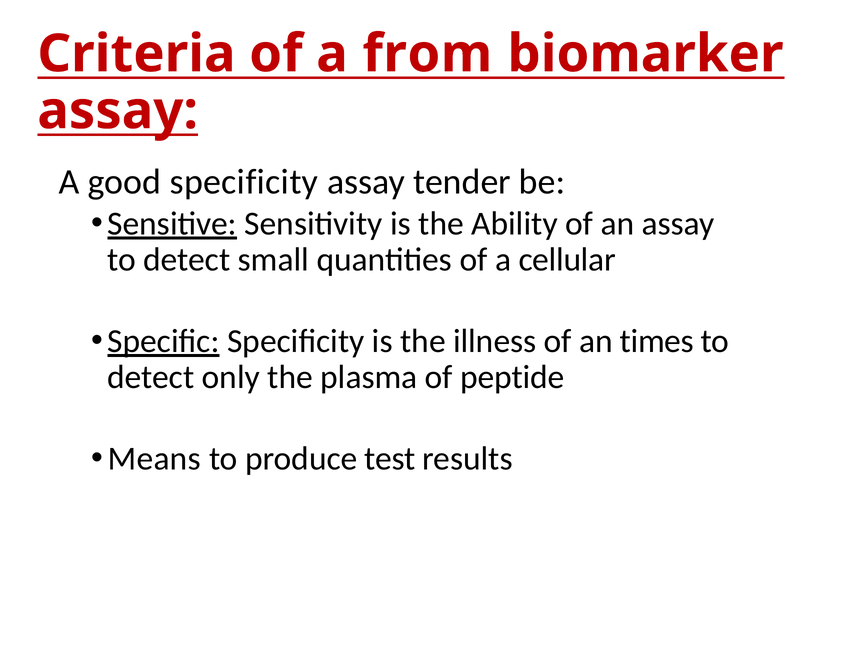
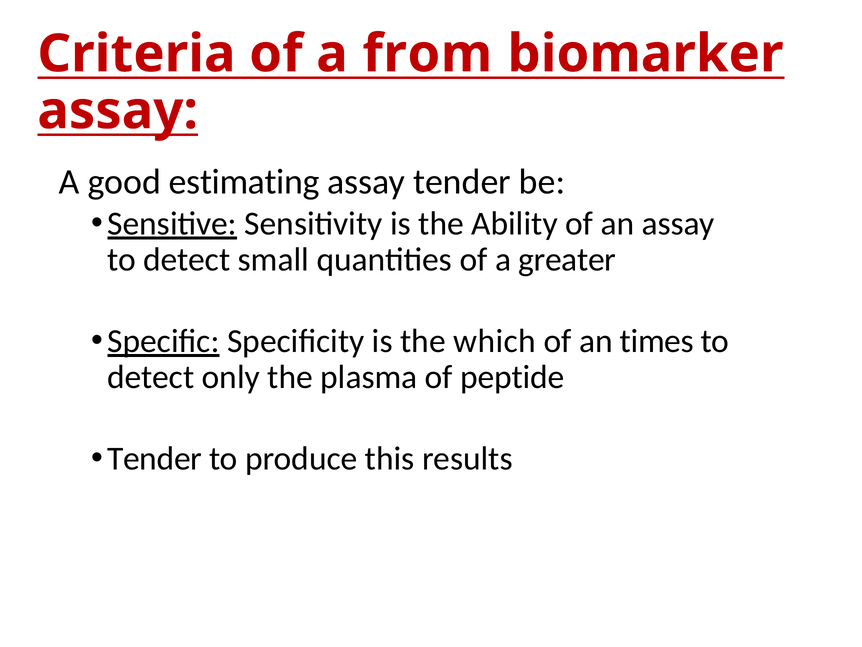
good specificity: specificity -> estimating
cellular: cellular -> greater
illness: illness -> which
Means at (154, 458): Means -> Tender
test: test -> this
